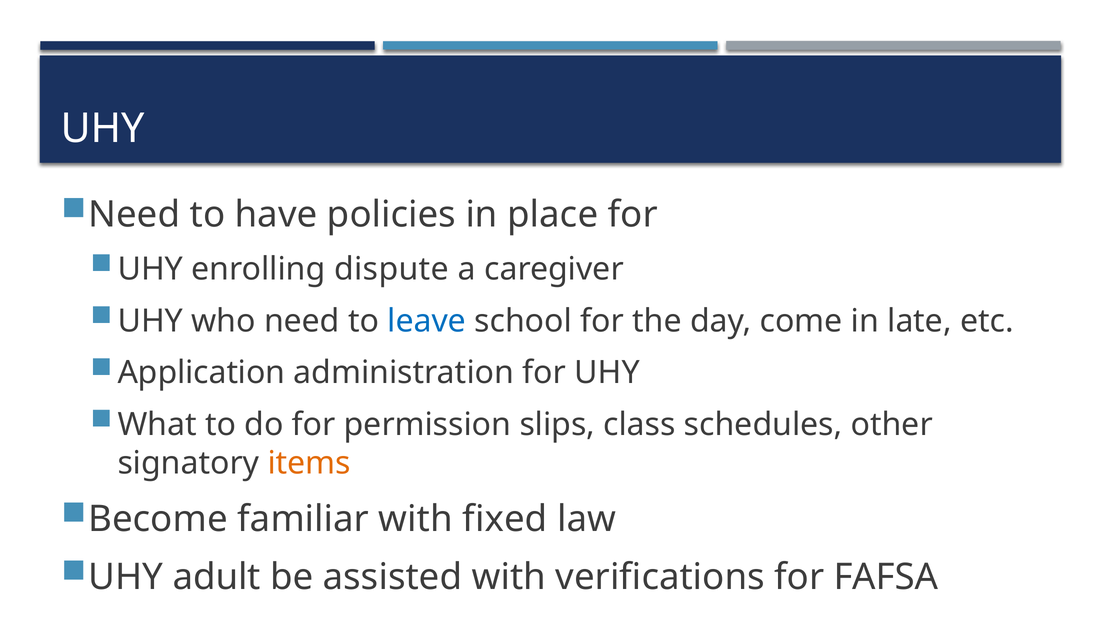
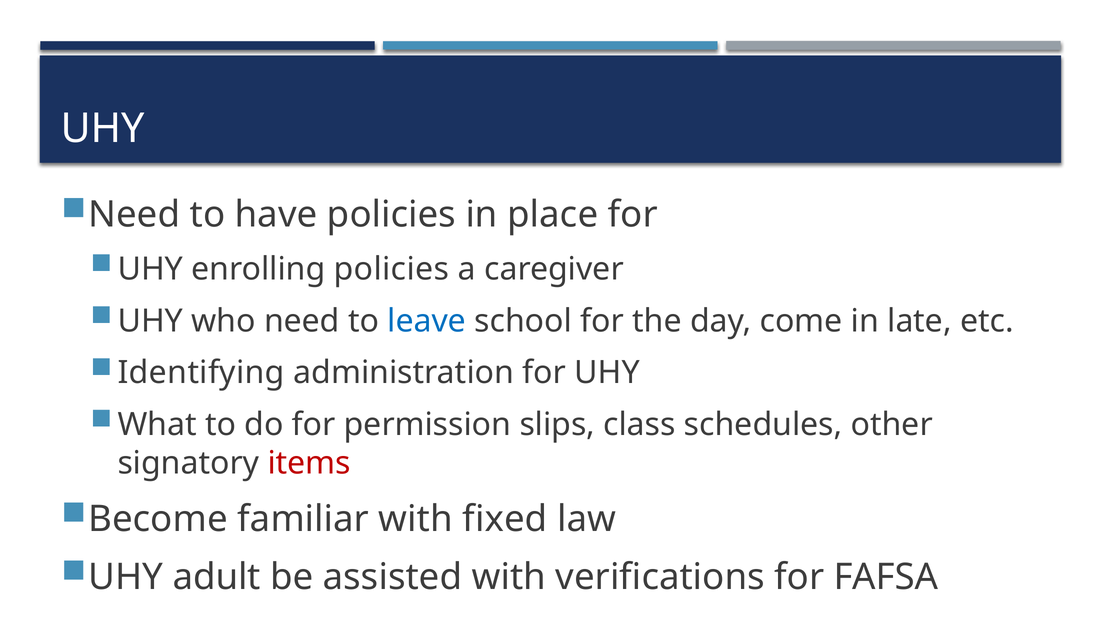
enrolling dispute: dispute -> policies
Application: Application -> Identifying
items colour: orange -> red
